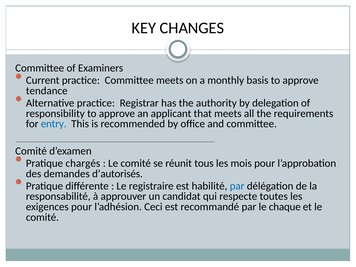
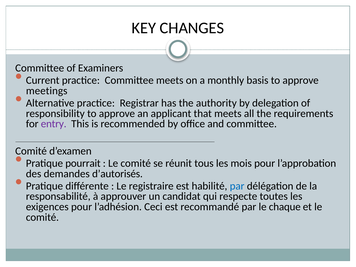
tendance: tendance -> meetings
entry colour: blue -> purple
chargés: chargés -> pourrait
